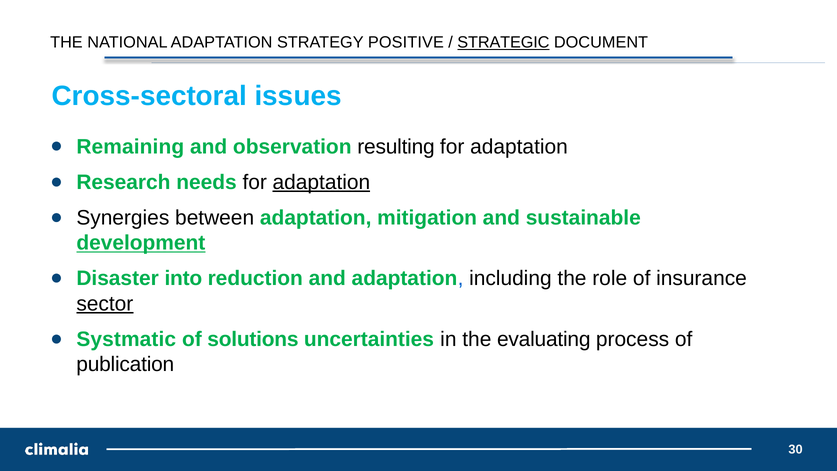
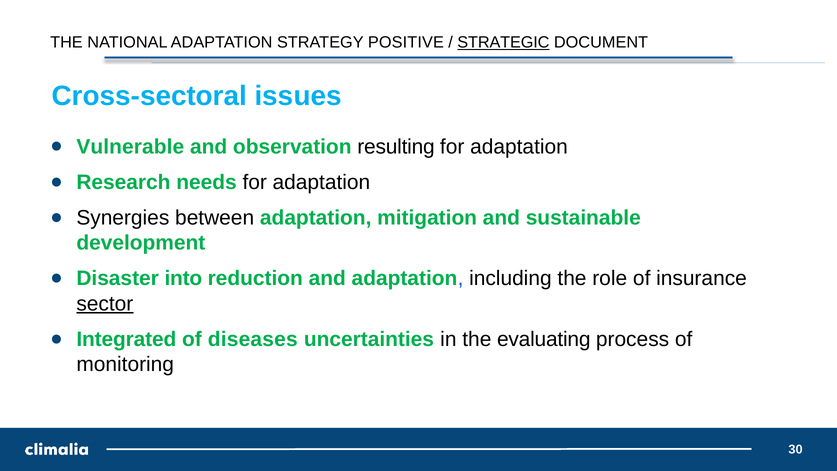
Remaining: Remaining -> Vulnerable
adaptation at (321, 182) underline: present -> none
development underline: present -> none
Systmatic: Systmatic -> Integrated
solutions: solutions -> diseases
publication: publication -> monitoring
